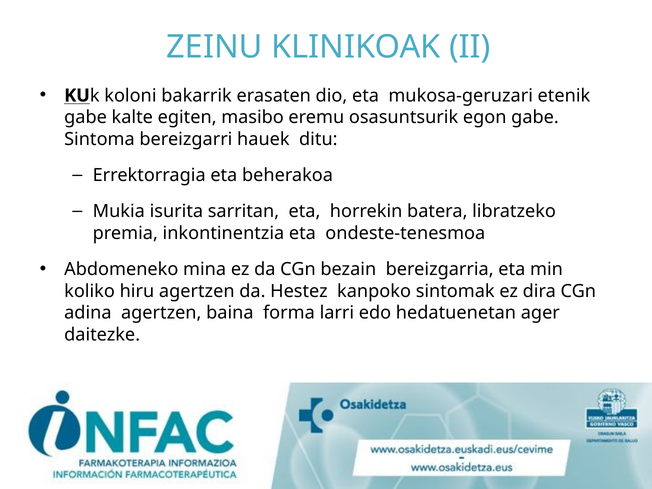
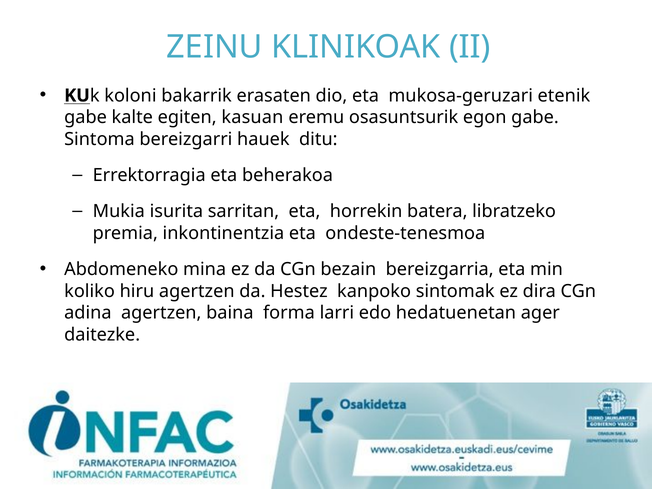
masibo: masibo -> kasuan
